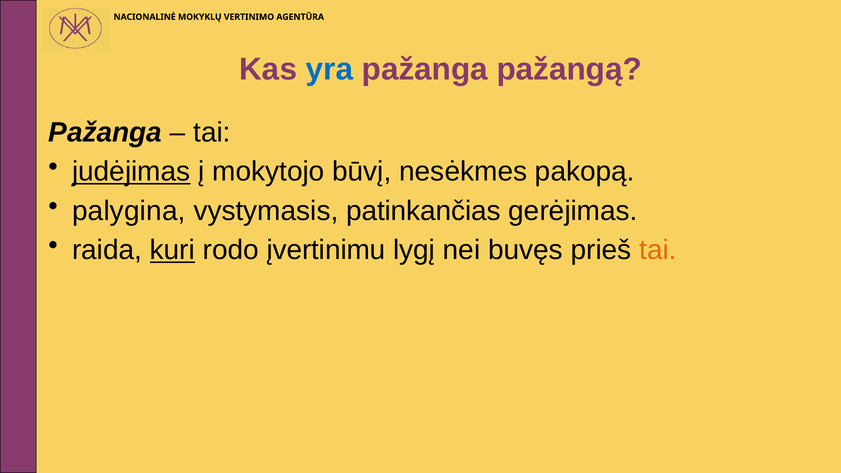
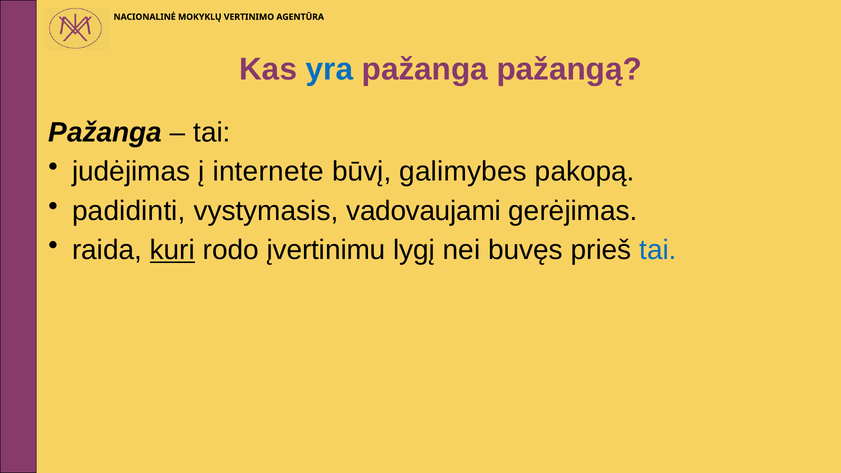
judėjimas underline: present -> none
mokytojo: mokytojo -> internete
nesėkmes: nesėkmes -> galimybes
palygina: palygina -> padidinti
patinkančias: patinkančias -> vadovaujami
tai at (658, 250) colour: orange -> blue
